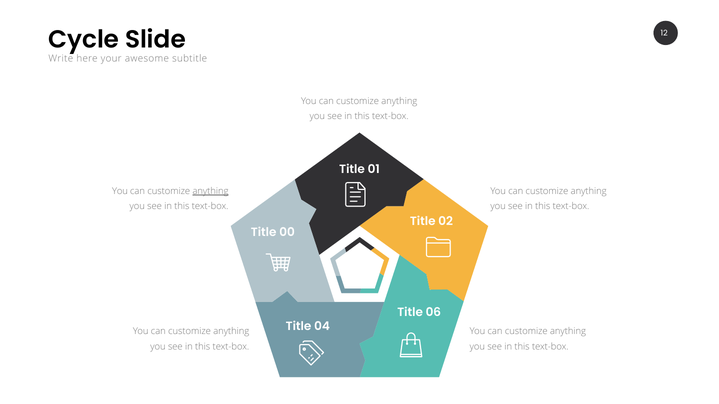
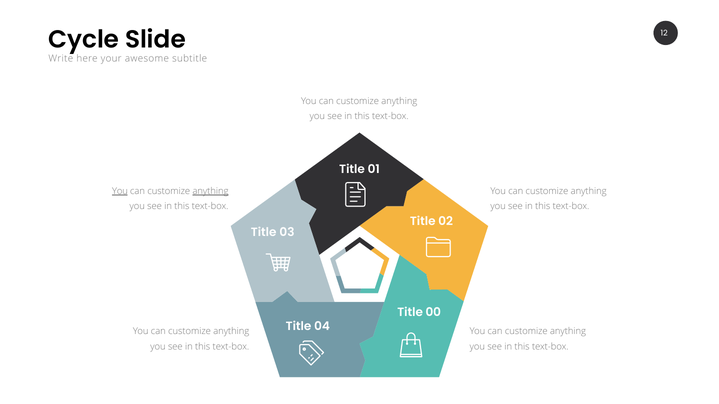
You at (120, 191) underline: none -> present
00: 00 -> 03
06: 06 -> 00
